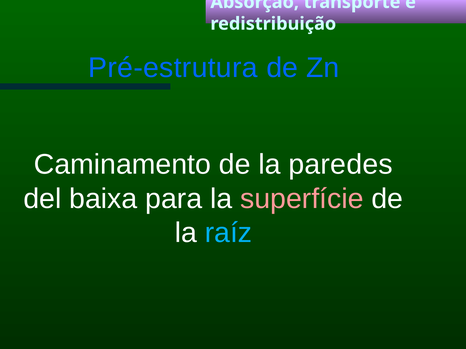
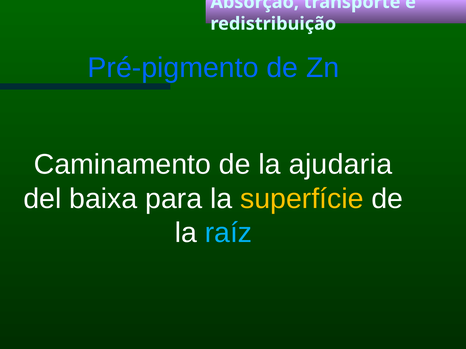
Pré-estrutura: Pré-estrutura -> Pré-pigmento
paredes: paredes -> ajudaria
superfície colour: pink -> yellow
